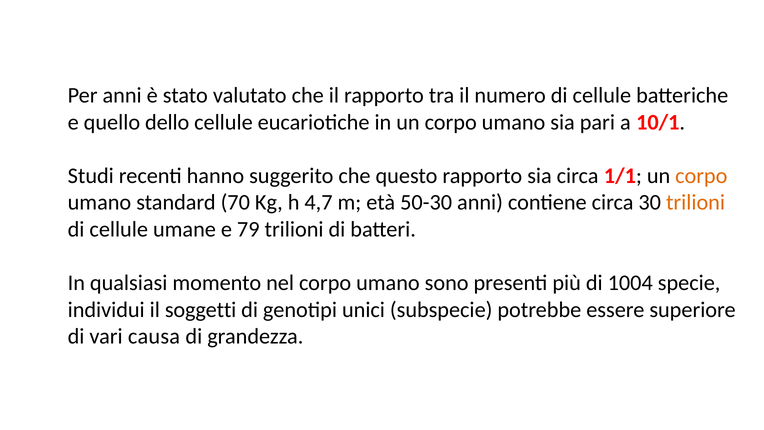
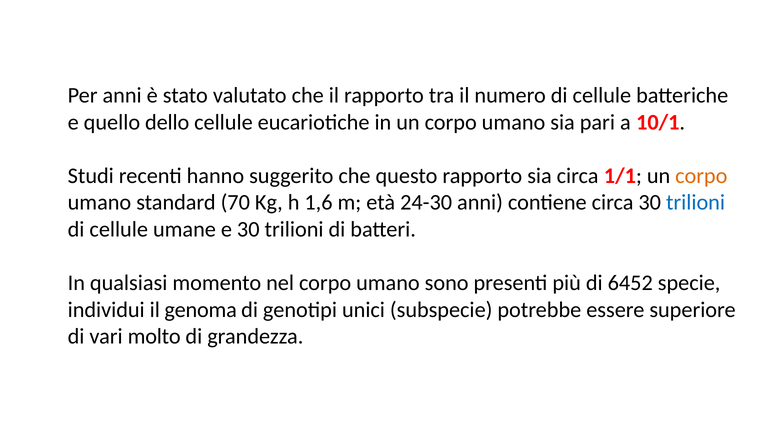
4,7: 4,7 -> 1,6
50-30: 50-30 -> 24-30
trilioni at (696, 202) colour: orange -> blue
e 79: 79 -> 30
1004: 1004 -> 6452
soggetti: soggetti -> genoma
causa: causa -> molto
